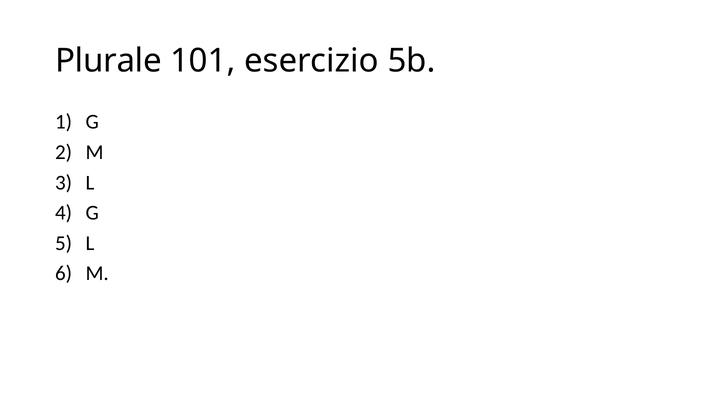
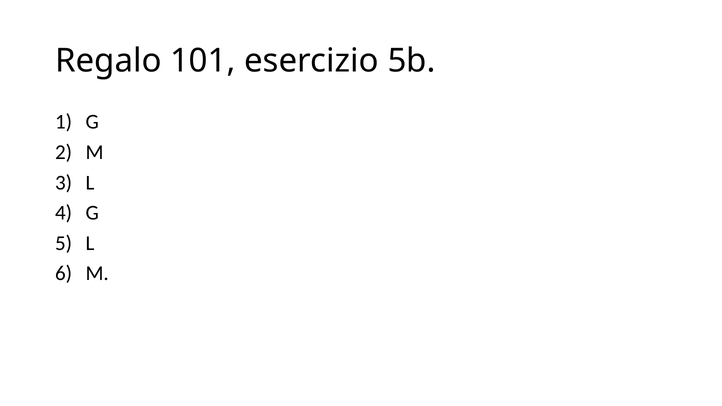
Plurale: Plurale -> Regalo
